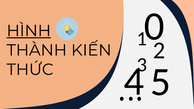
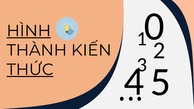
THỨC underline: none -> present
